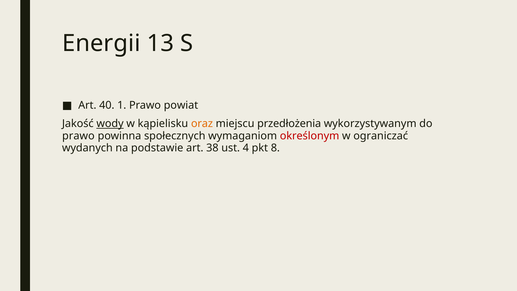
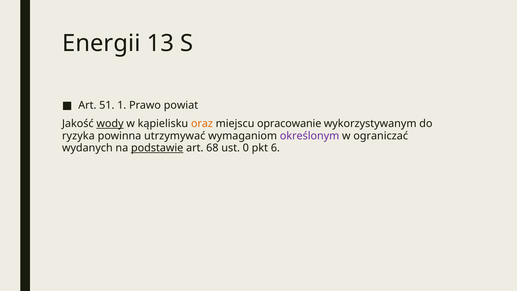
40: 40 -> 51
przedłożenia: przedłożenia -> opracowanie
prawo at (78, 136): prawo -> ryzyka
społecznych: społecznych -> utrzymywać
określonym colour: red -> purple
podstawie underline: none -> present
38: 38 -> 68
4: 4 -> 0
8: 8 -> 6
